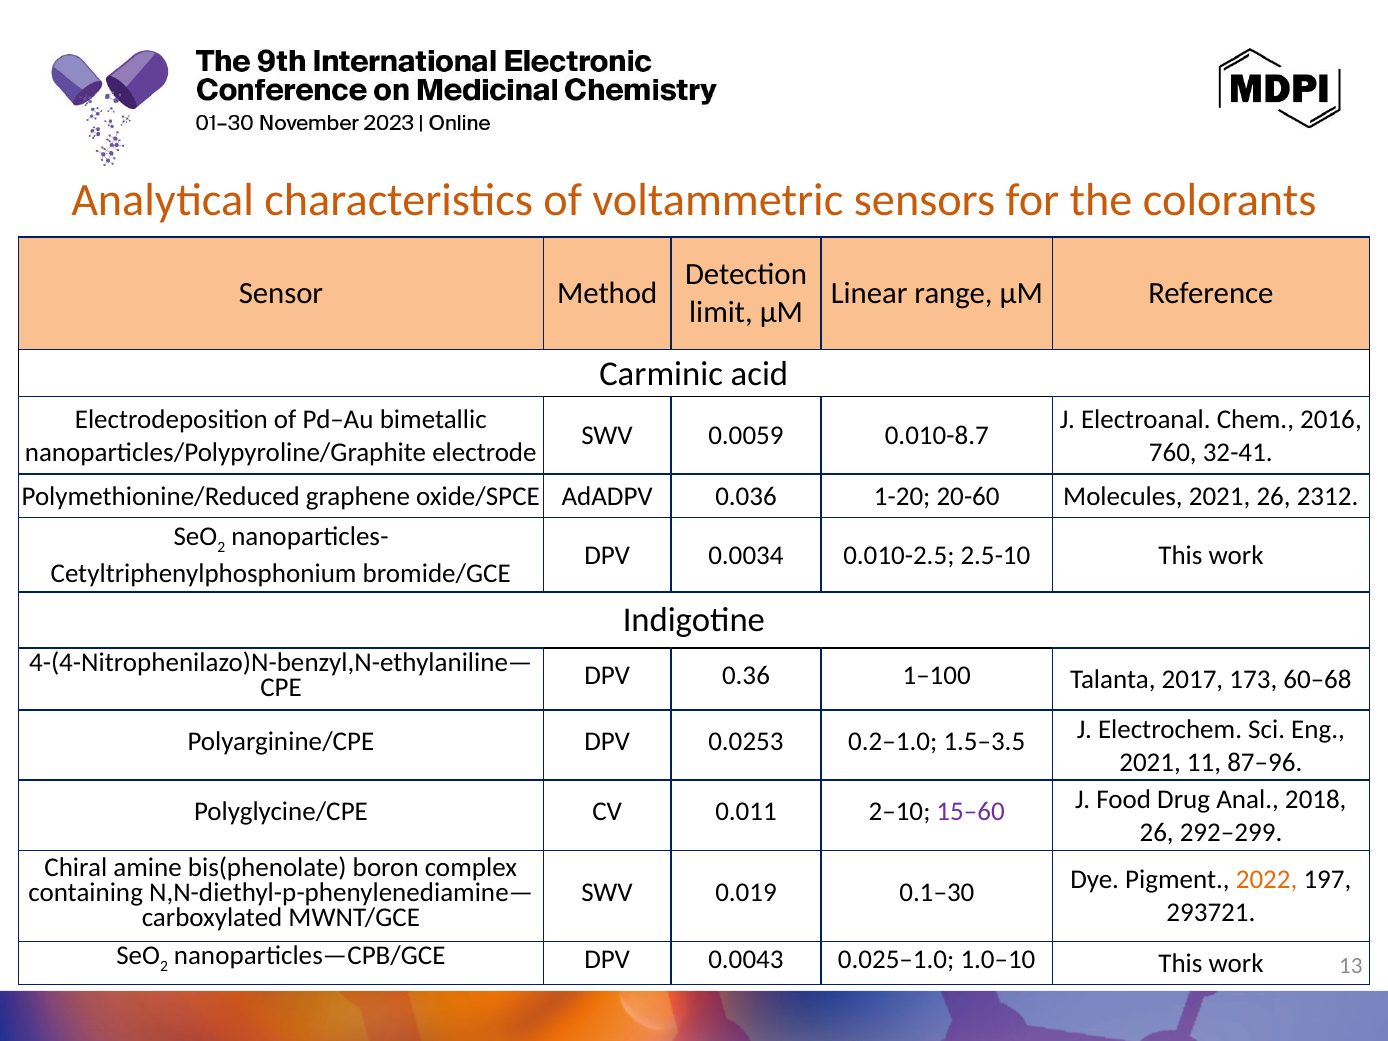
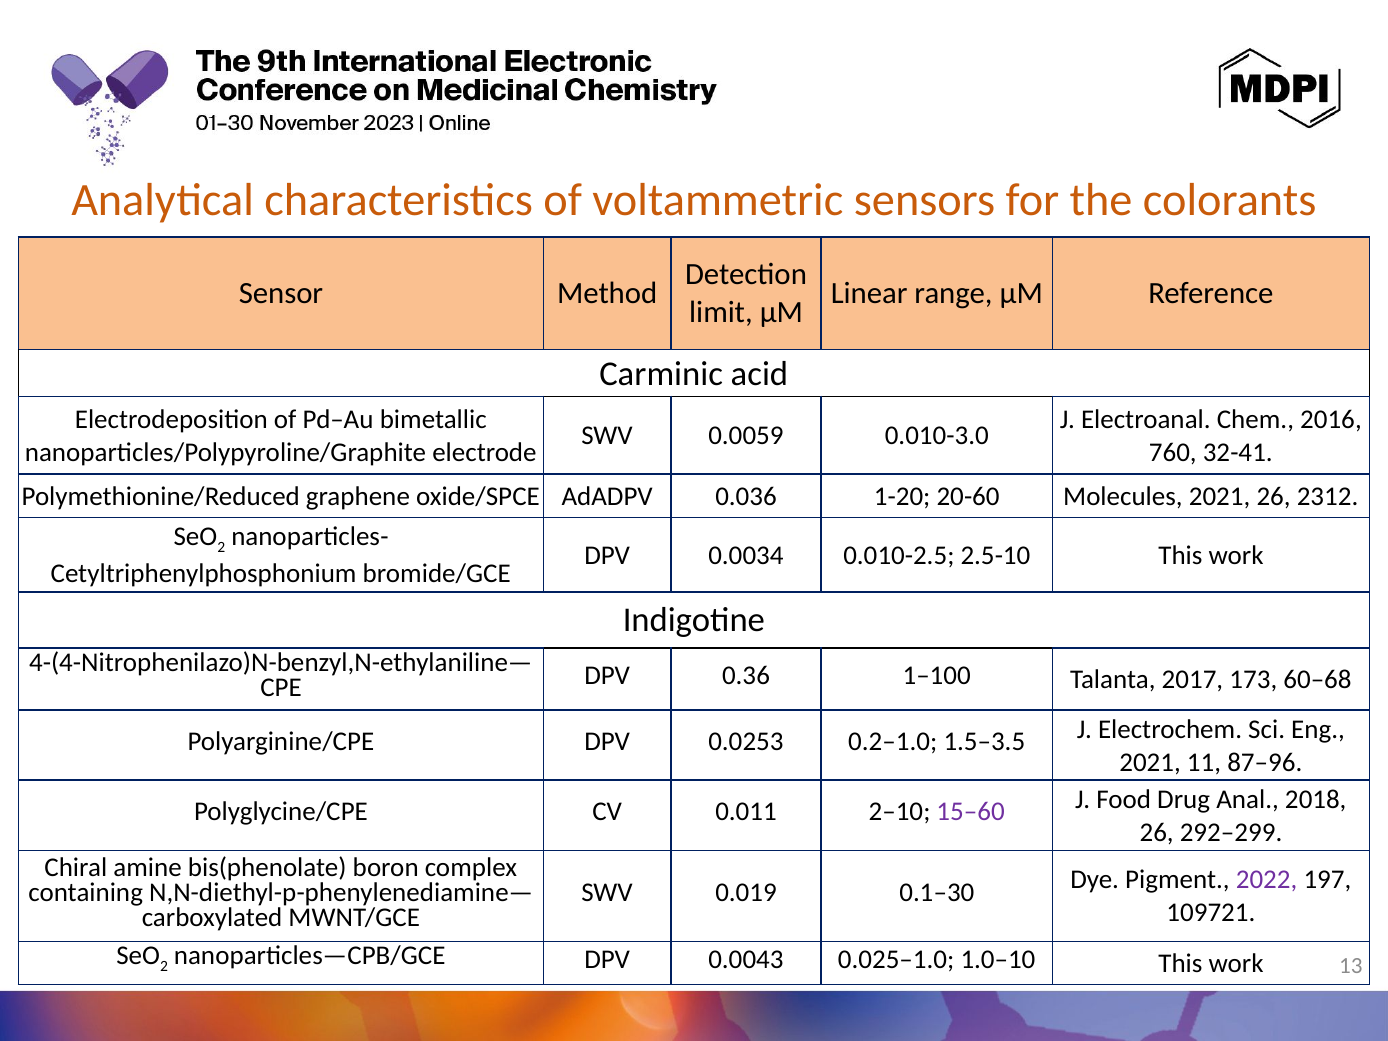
0.010-8.7: 0.010-8.7 -> 0.010-3.0
2022 colour: orange -> purple
293721: 293721 -> 109721
